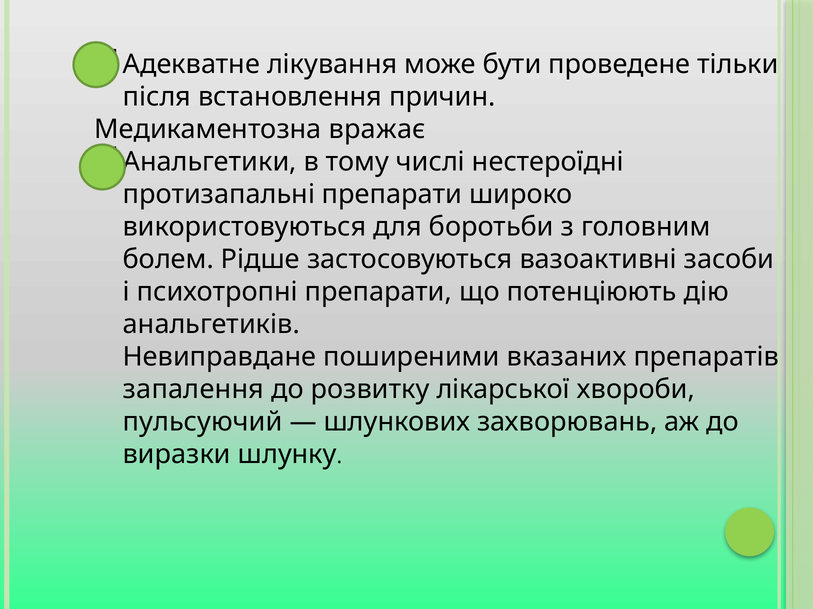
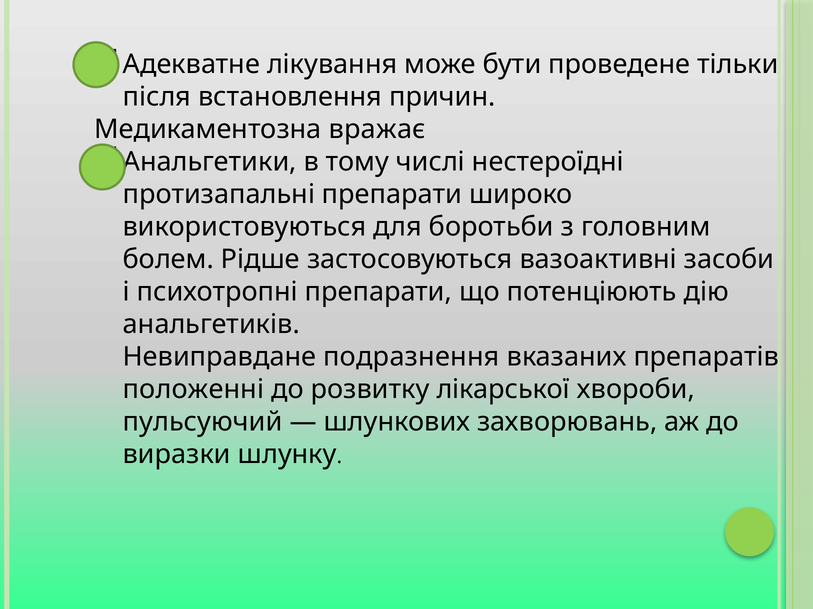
поширеними: поширеними -> подразнення
запалення: запалення -> положенні
